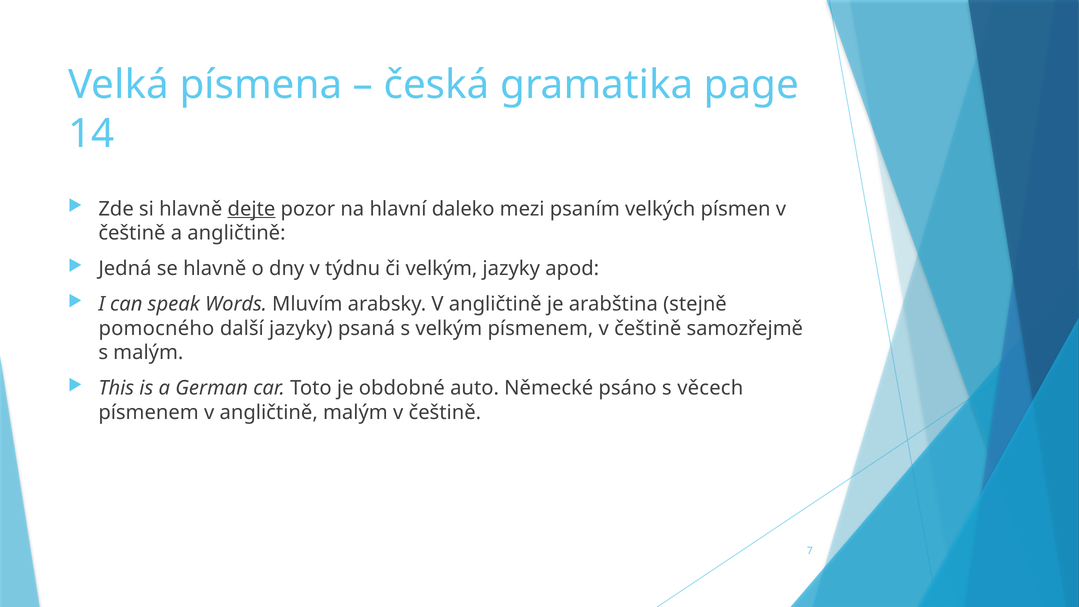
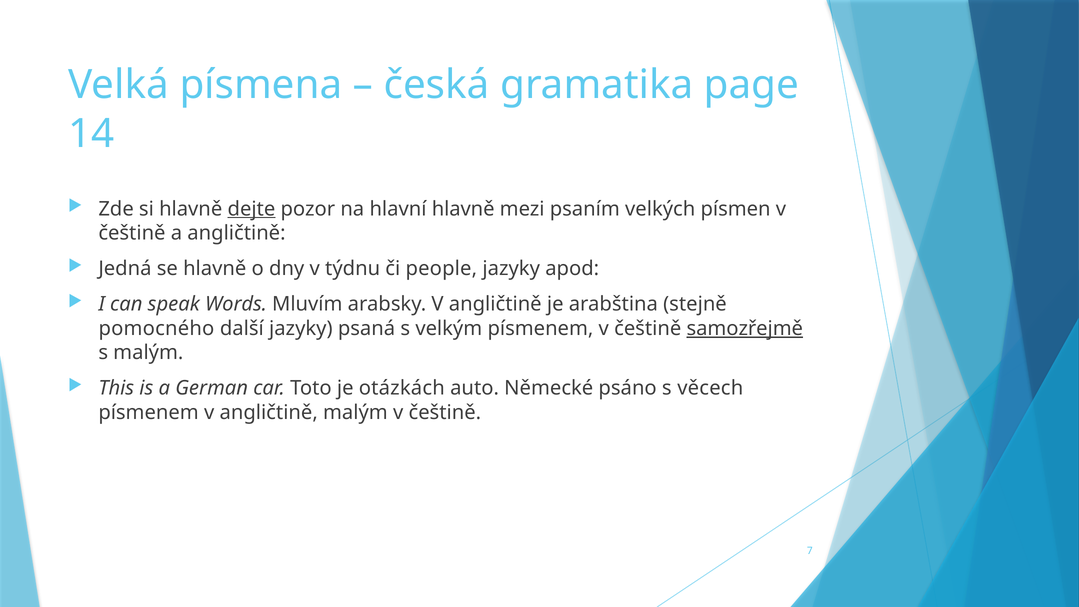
hlavní daleko: daleko -> hlavně
či velkým: velkým -> people
samozřejmě underline: none -> present
obdobné: obdobné -> otázkách
